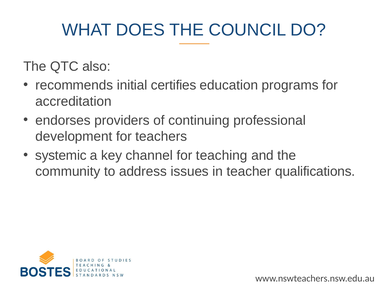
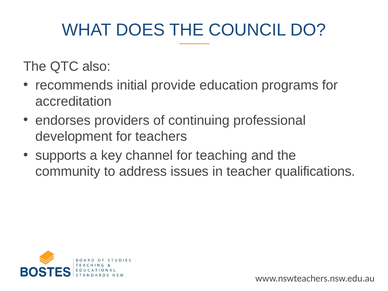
certifies: certifies -> provide
systemic: systemic -> supports
